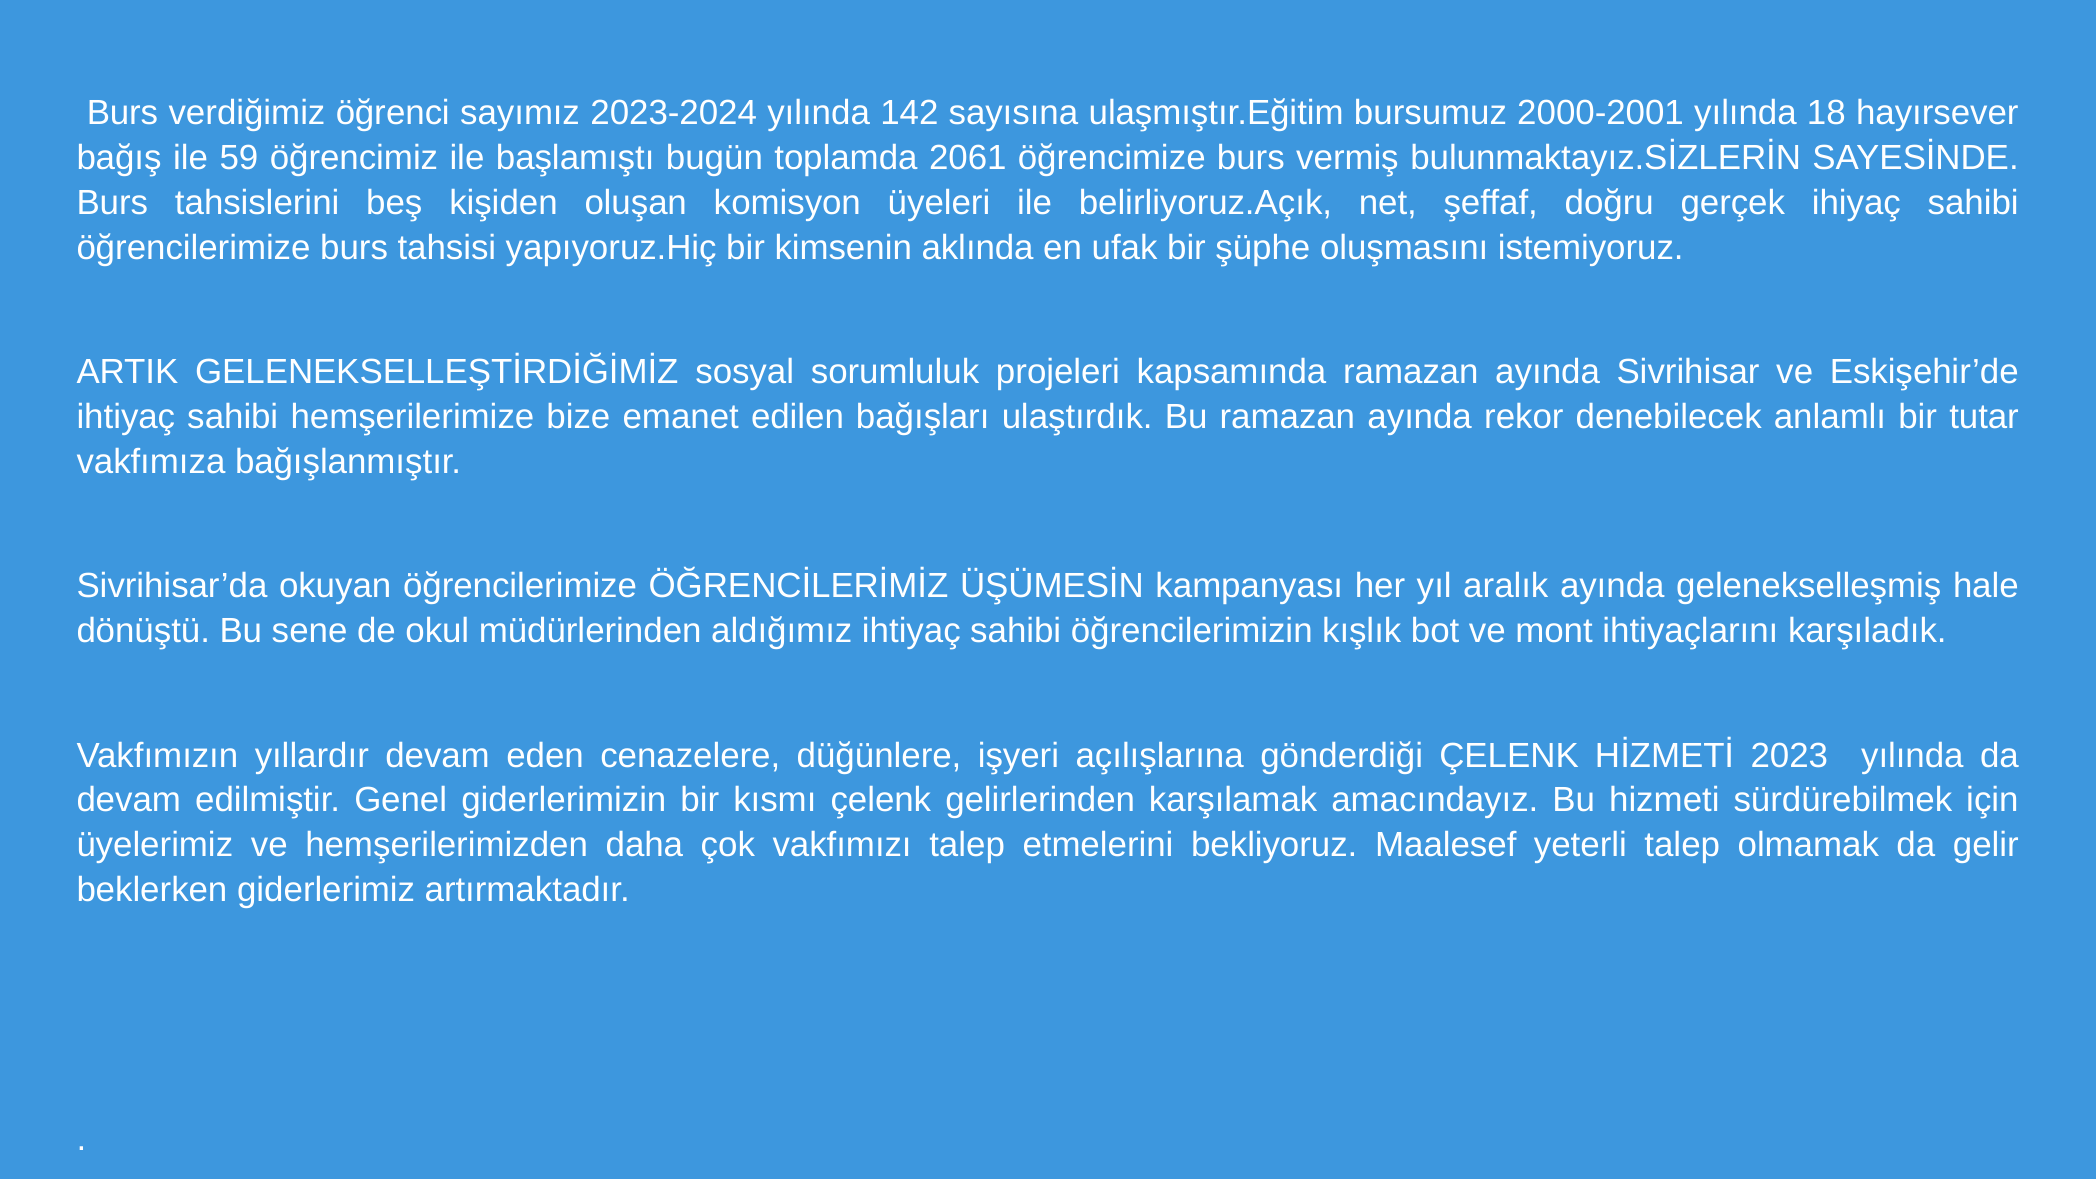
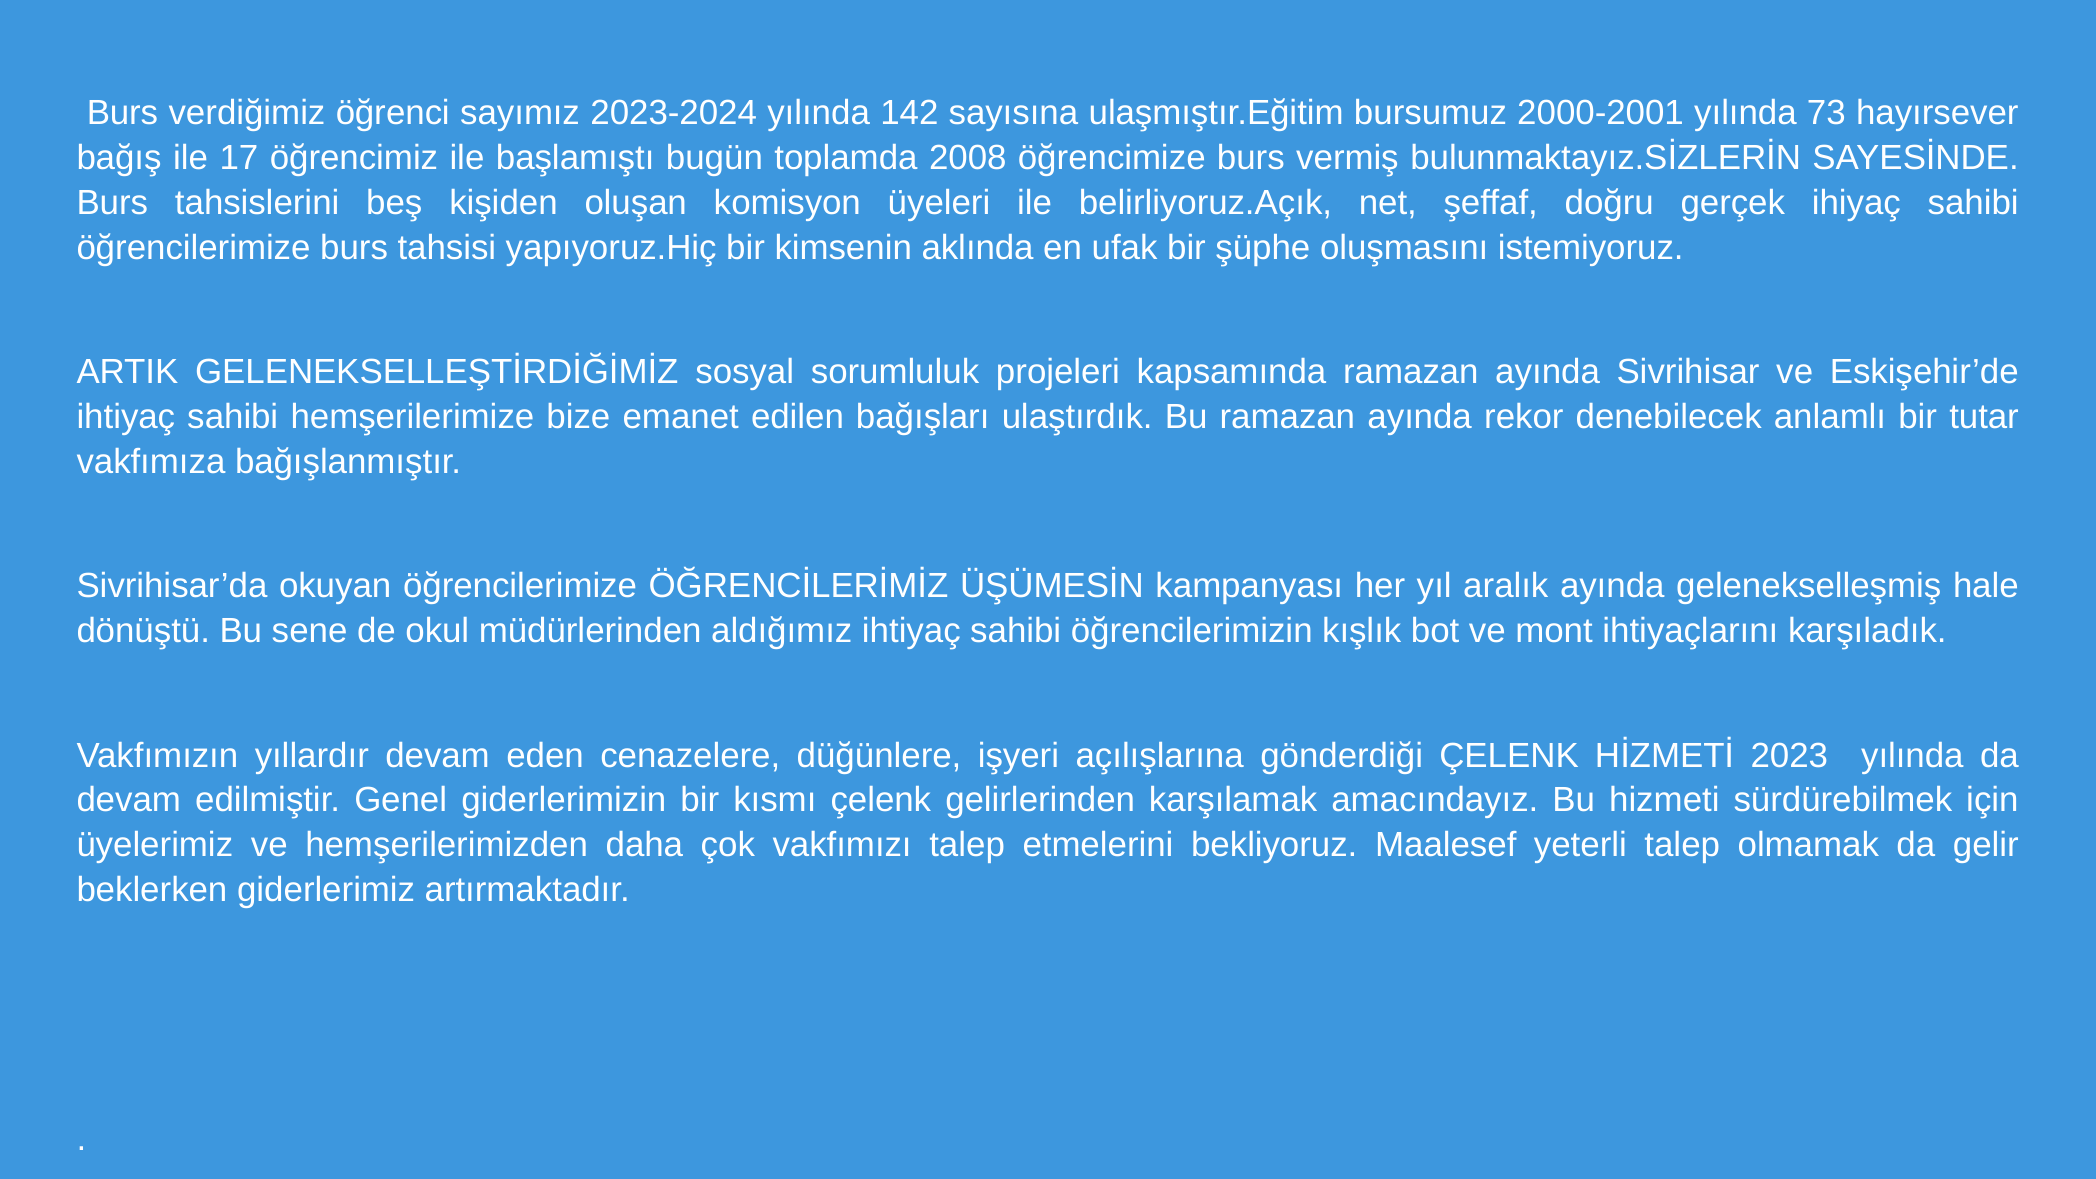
18: 18 -> 73
59: 59 -> 17
2061: 2061 -> 2008
